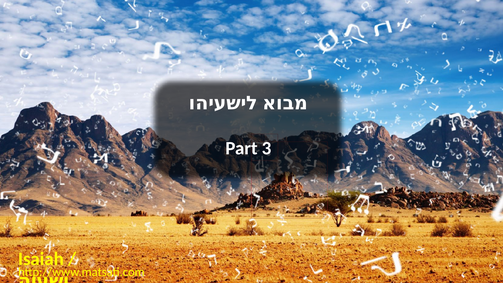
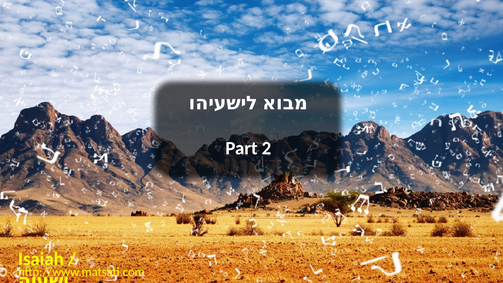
3: 3 -> 2
